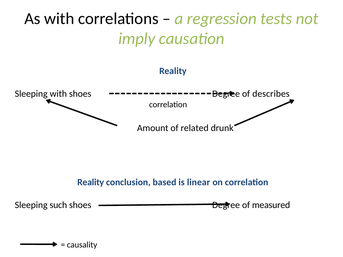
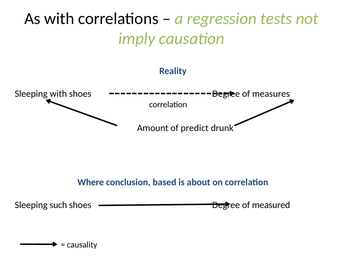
describes: describes -> measures
related: related -> predict
Reality at (91, 182): Reality -> Where
linear: linear -> about
